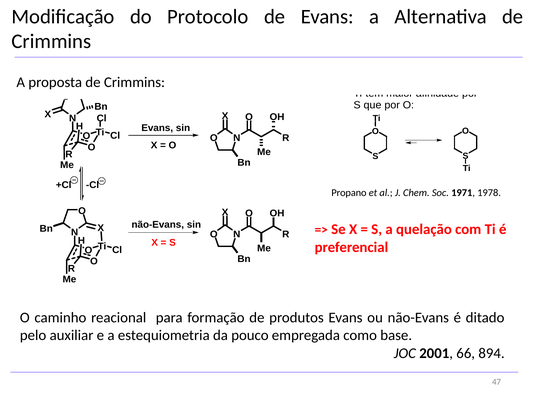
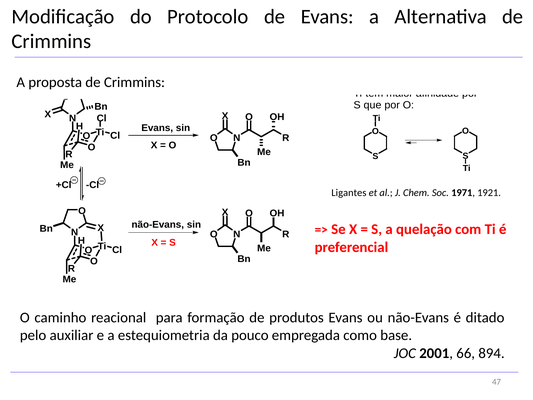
Propano: Propano -> Ligantes
1978: 1978 -> 1921
